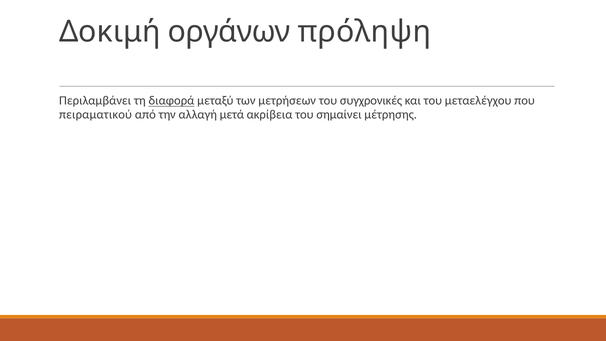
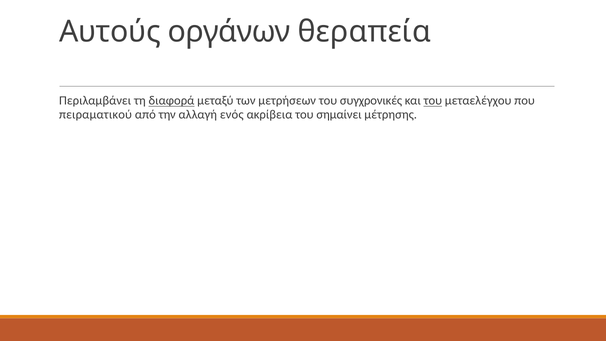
Δοκιμή: Δοκιμή -> Αυτούς
πρόληψη: πρόληψη -> θεραπεία
του at (433, 101) underline: none -> present
μετά: μετά -> ενός
